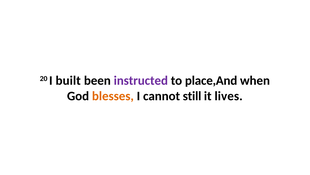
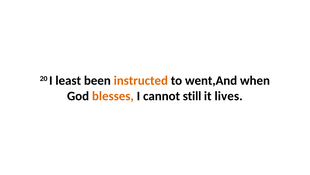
built: built -> least
instructed colour: purple -> orange
place,And: place,And -> went,And
